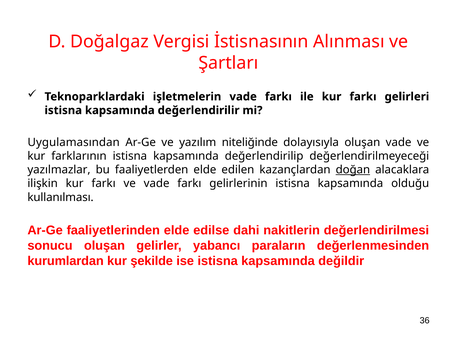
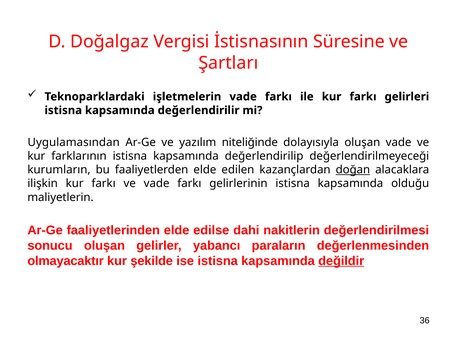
Alınması: Alınması -> Süresine
yazılmazlar: yazılmazlar -> kurumların
kullanılması: kullanılması -> maliyetlerin
kurumlardan: kurumlardan -> olmayacaktır
değildir underline: none -> present
